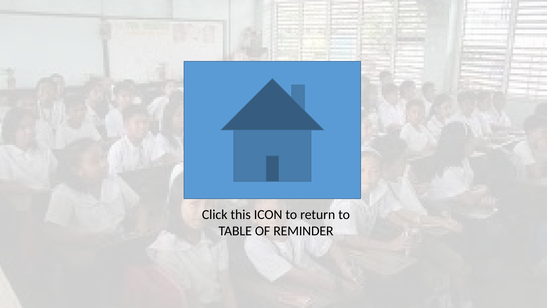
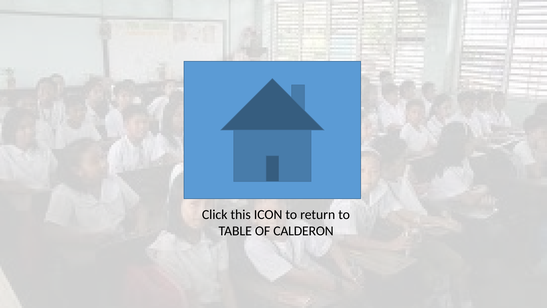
REMINDER: REMINDER -> CALDERON
